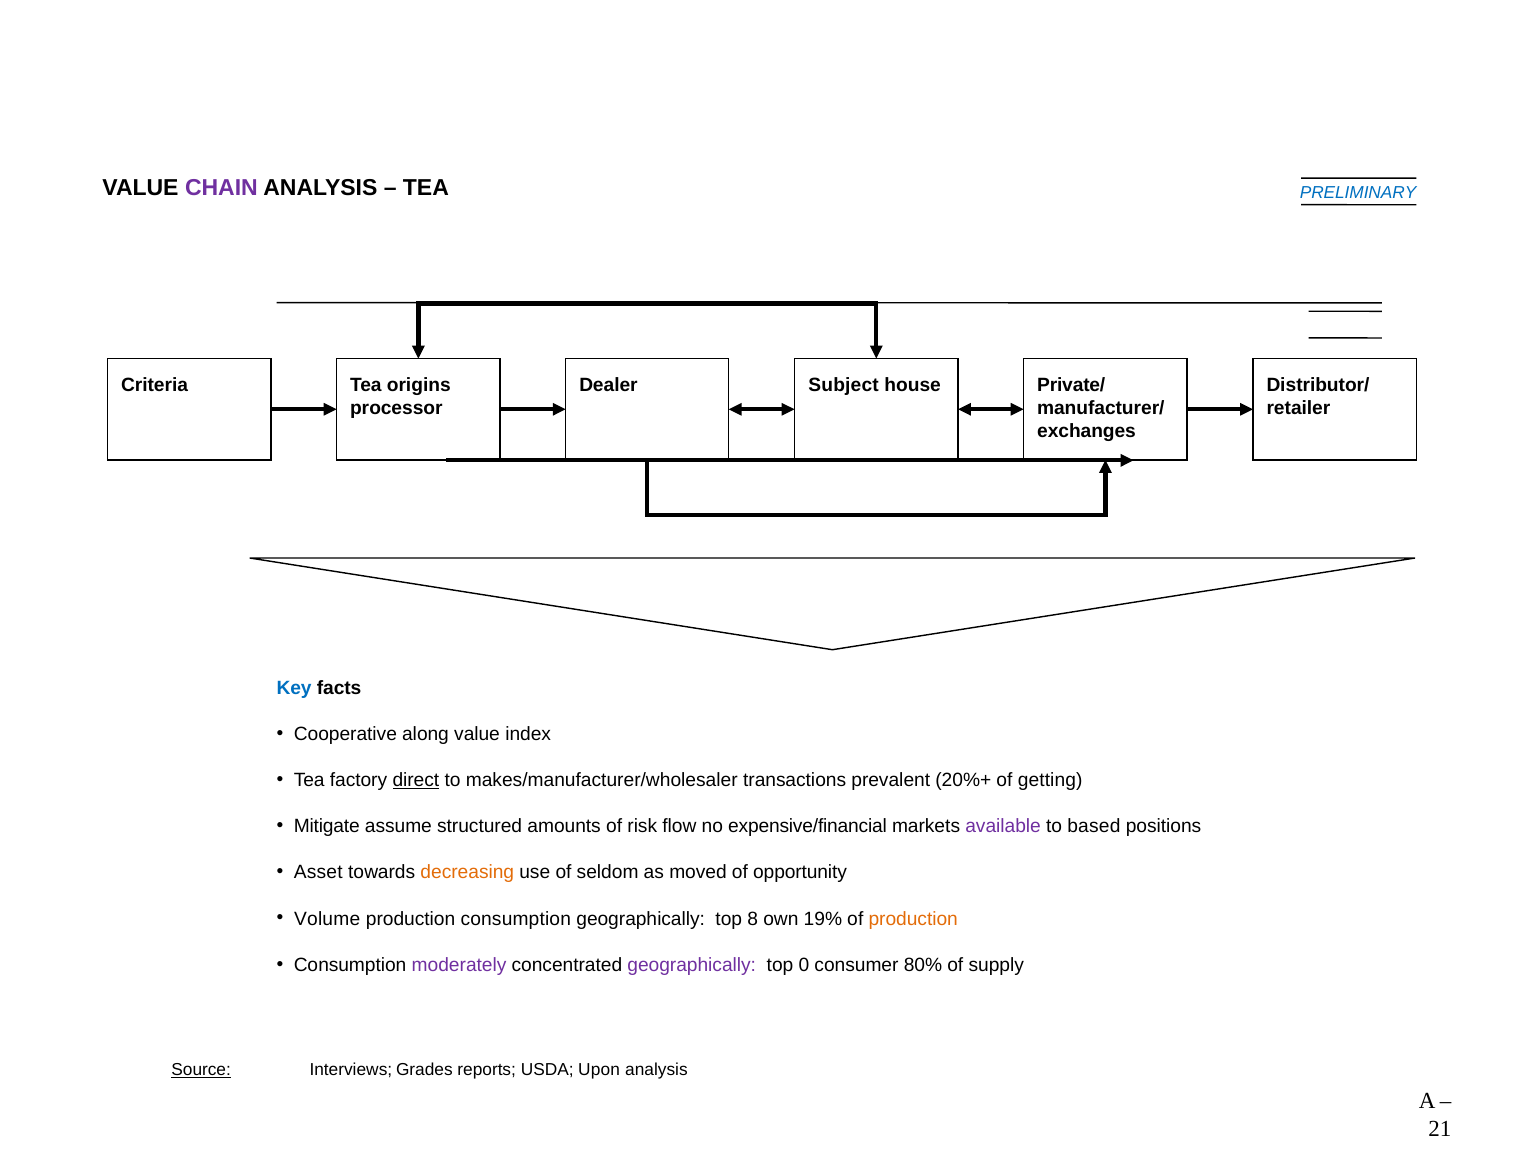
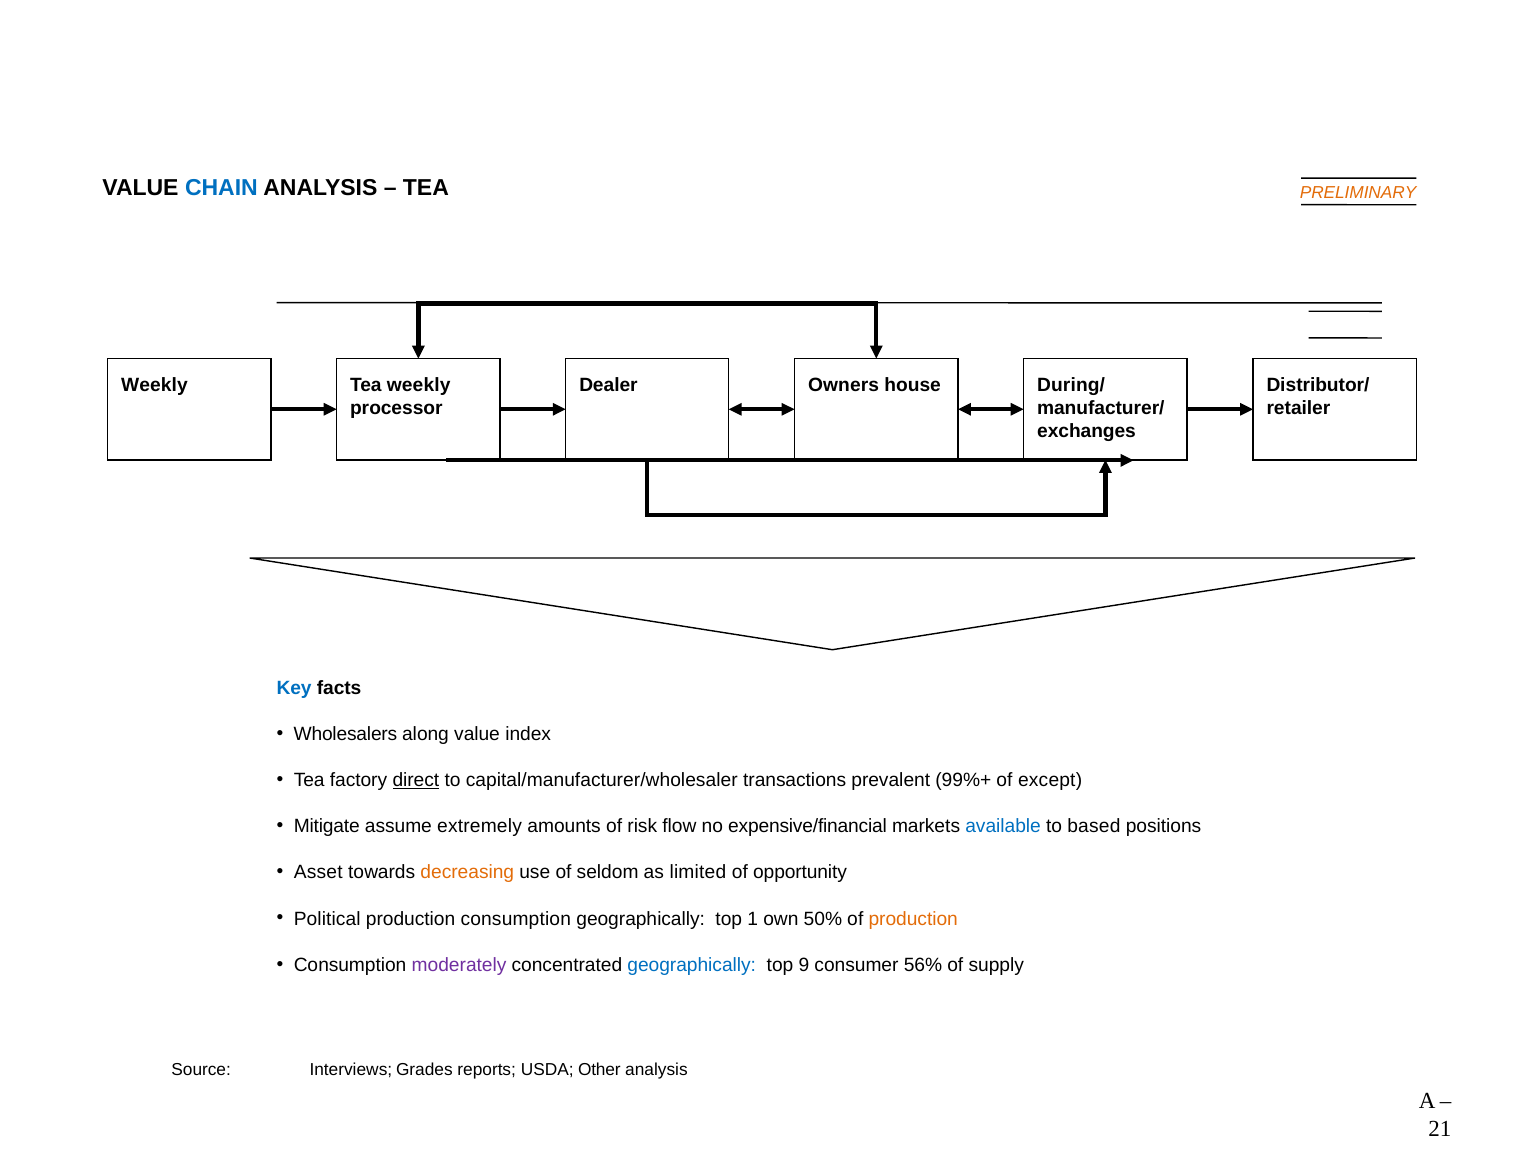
CHAIN colour: purple -> blue
PRELIMINARY colour: blue -> orange
Criteria at (155, 385): Criteria -> Weekly
origins at (419, 385): origins -> weekly
Subject: Subject -> Owners
Private/: Private/ -> During/
Cooperative: Cooperative -> Wholesalers
makes/manufacturer/wholesaler: makes/manufacturer/wholesaler -> capital/manufacturer/wholesaler
20%+: 20%+ -> 99%+
getting: getting -> except
structured: structured -> extremely
available colour: purple -> blue
moved: moved -> limited
Volume: Volume -> Political
8: 8 -> 1
19%: 19% -> 50%
geographically at (692, 965) colour: purple -> blue
0: 0 -> 9
80%: 80% -> 56%
Source underline: present -> none
Upon: Upon -> Other
